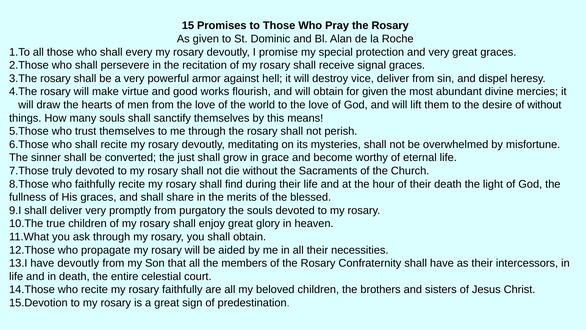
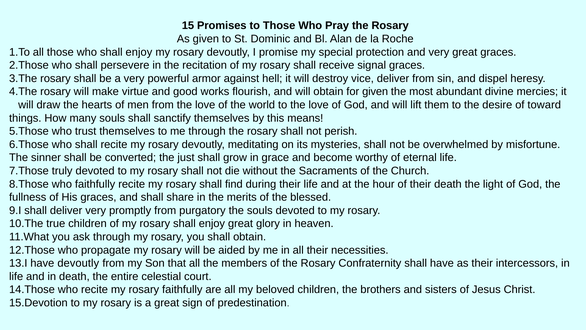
who shall every: every -> enjoy
of without: without -> toward
